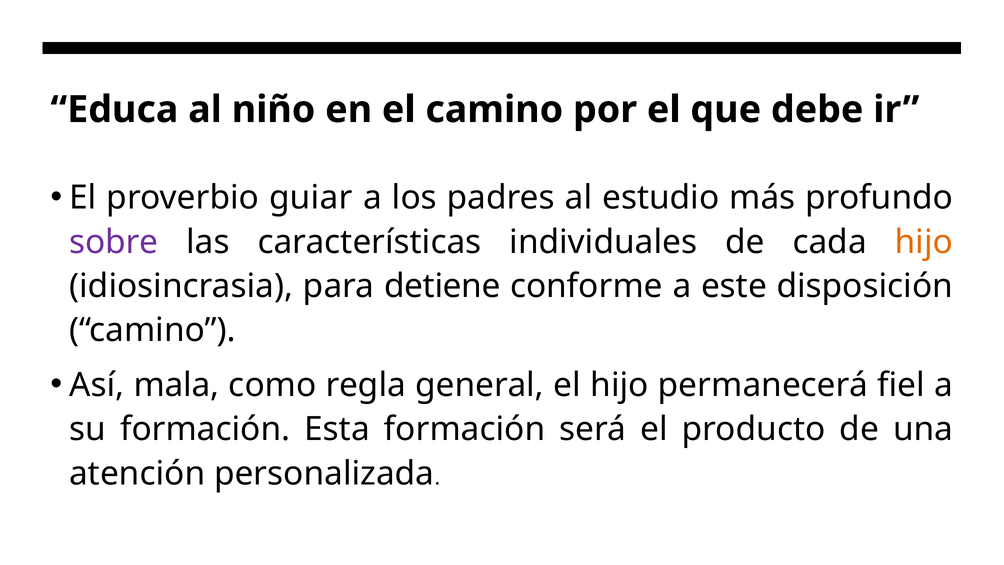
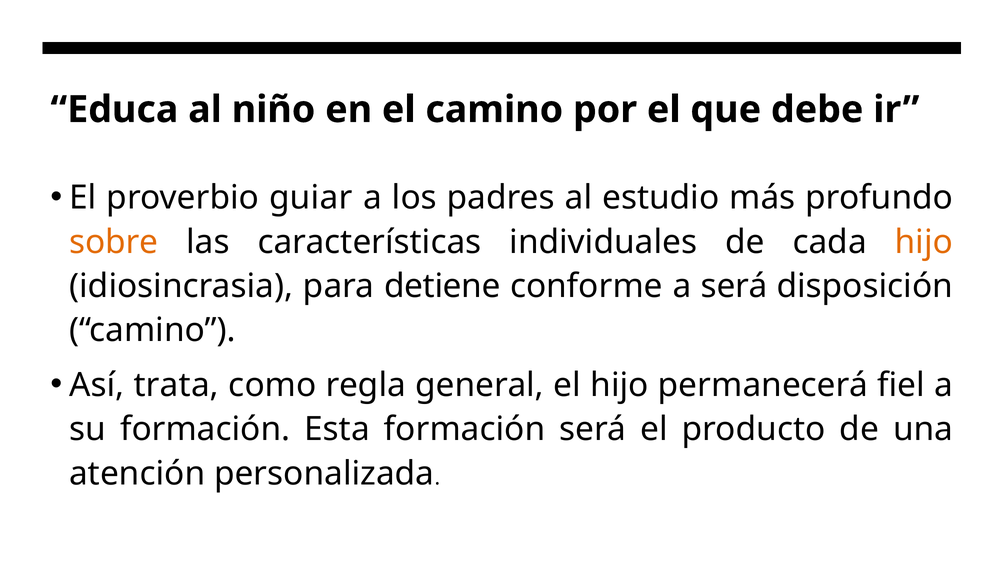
sobre colour: purple -> orange
a este: este -> será
mala: mala -> trata
